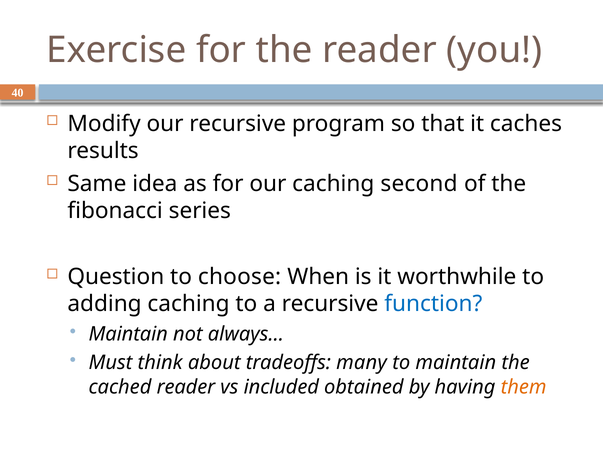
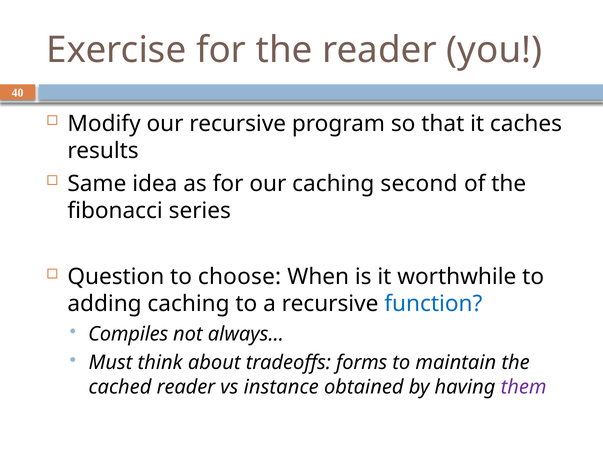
Maintain at (128, 334): Maintain -> Compiles
many: many -> forms
included: included -> instance
them colour: orange -> purple
